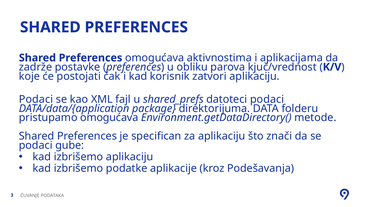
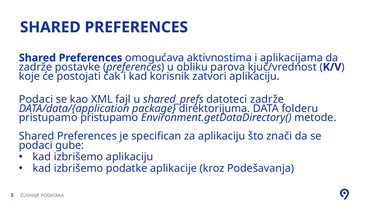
datoteci podaci: podaci -> zadrže
pristupamo omogućava: omogućava -> pristupamo
